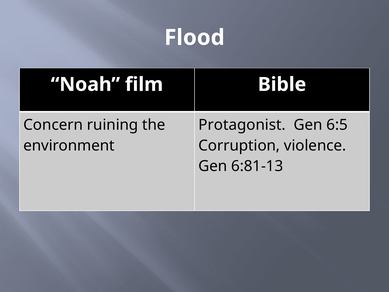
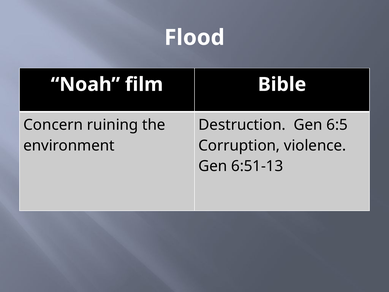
Protagonist: Protagonist -> Destruction
6:81-13: 6:81-13 -> 6:51-13
